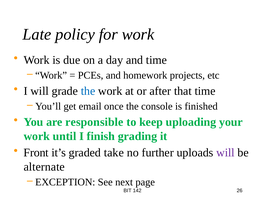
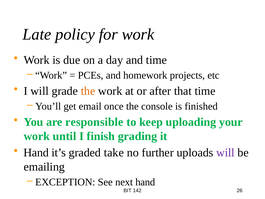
the at (88, 91) colour: blue -> orange
Front at (36, 153): Front -> Hand
alternate: alternate -> emailing
next page: page -> hand
